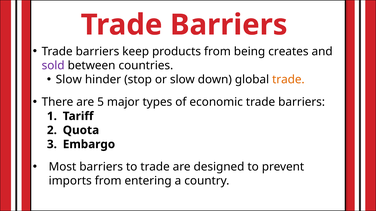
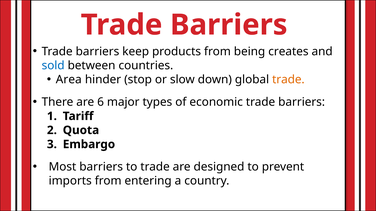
sold colour: purple -> blue
Slow at (69, 80): Slow -> Area
5: 5 -> 6
